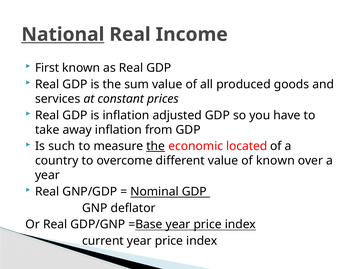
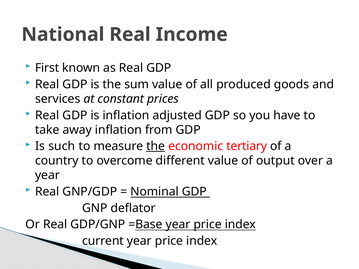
National underline: present -> none
located: located -> tertiary
of known: known -> output
